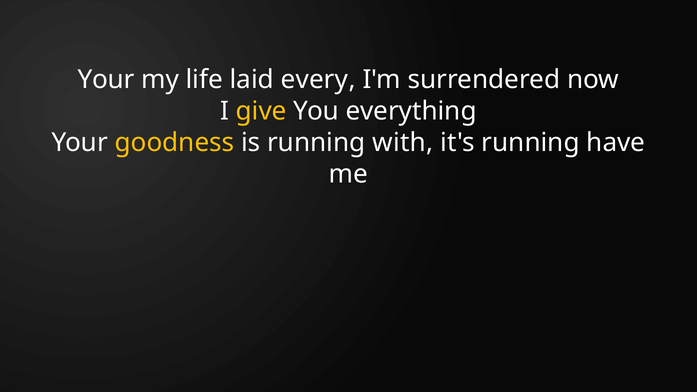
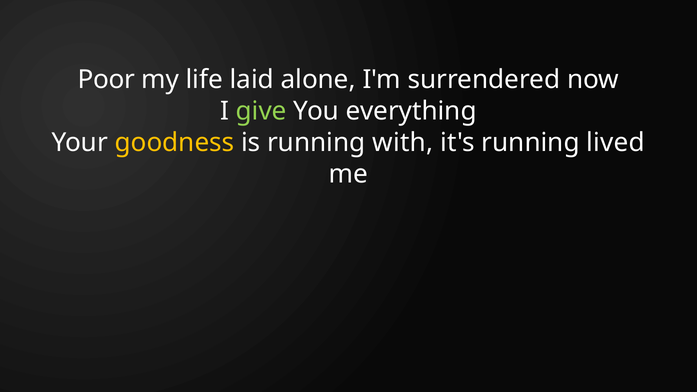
Your at (106, 80): Your -> Poor
every: every -> alone
give colour: yellow -> light green
have: have -> lived
